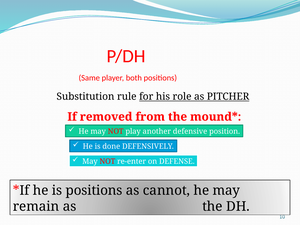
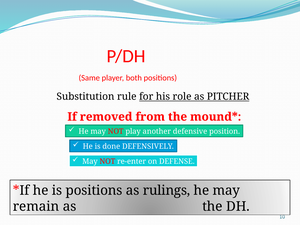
cannot: cannot -> rulings
